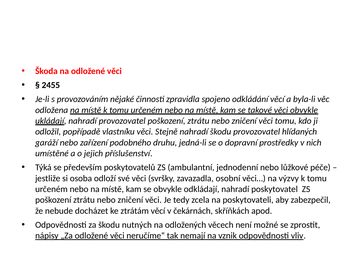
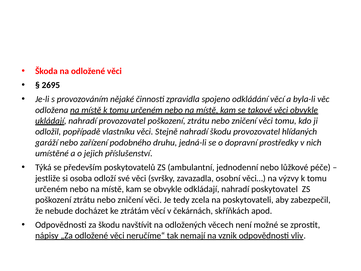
2455: 2455 -> 2695
nutných: nutných -> navštívit
